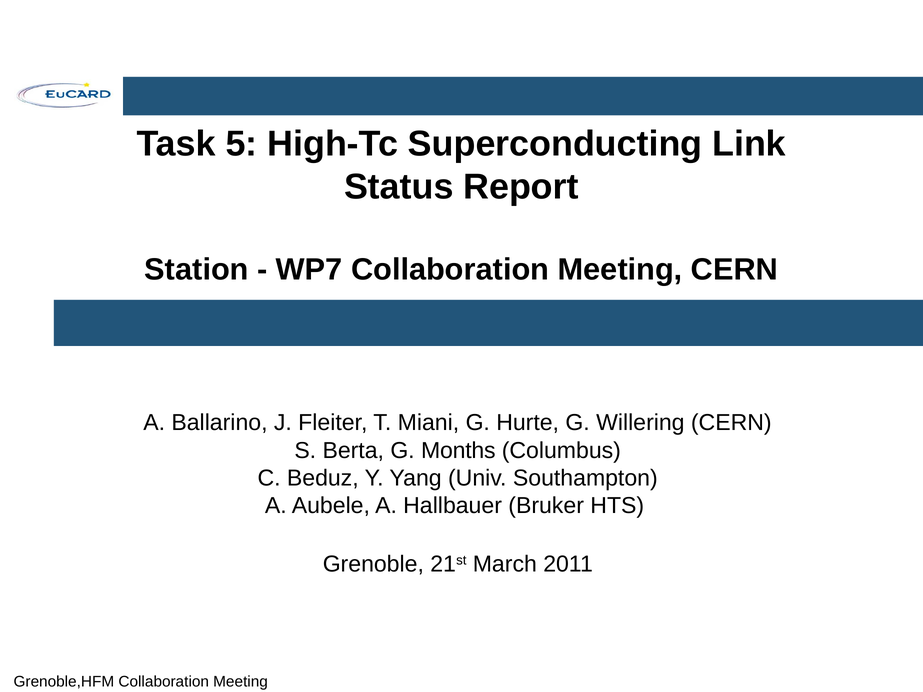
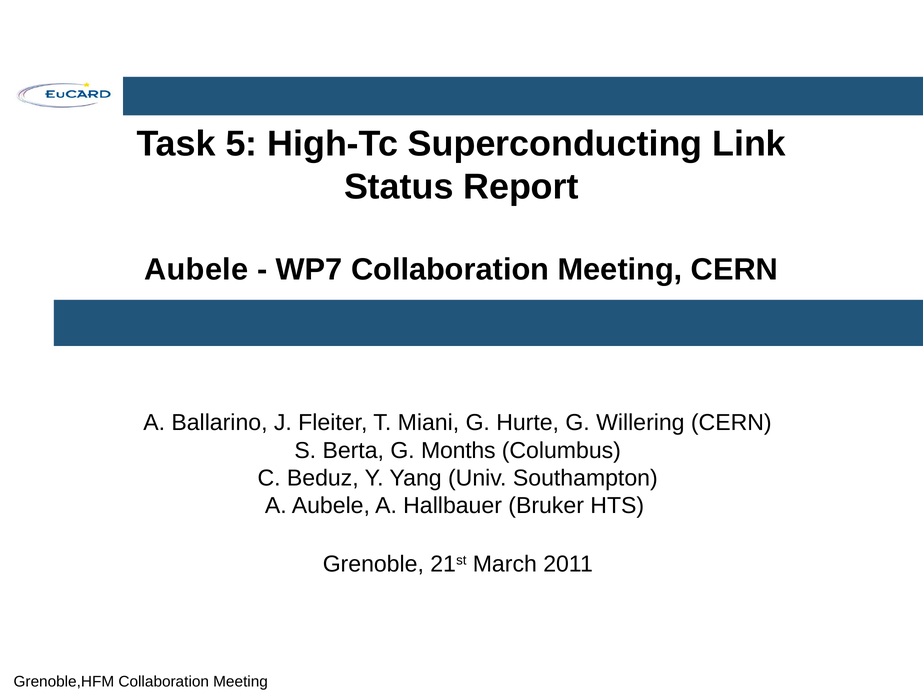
Station at (197, 270): Station -> Aubele
